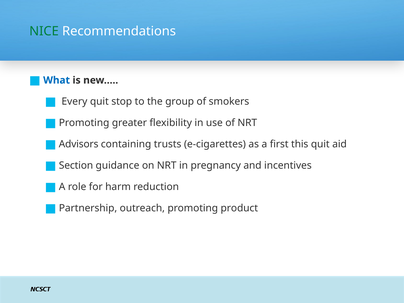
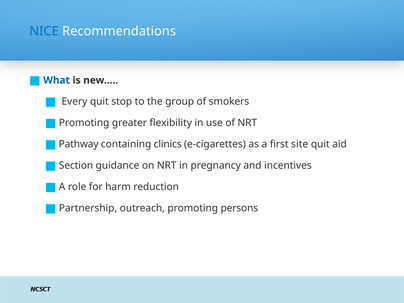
NICE colour: green -> blue
Advisors: Advisors -> Pathway
trusts: trusts -> clinics
this: this -> site
product: product -> persons
